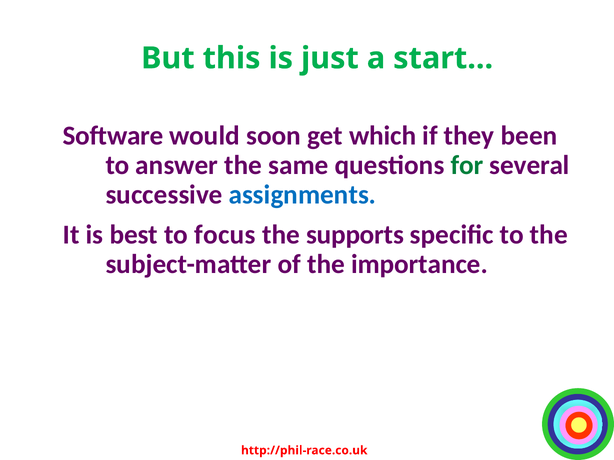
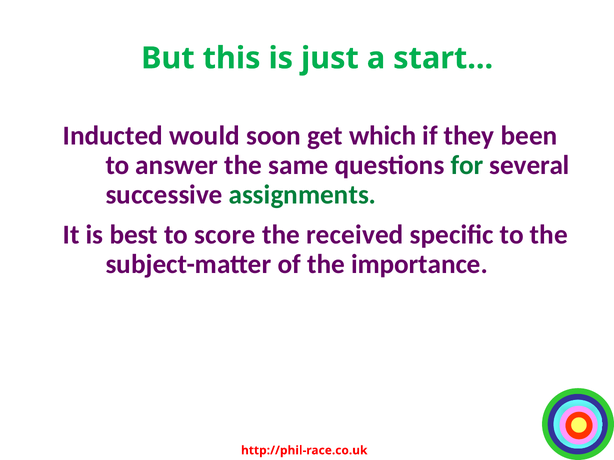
Software: Software -> Inducted
assignments colour: blue -> green
focus: focus -> score
supports: supports -> received
